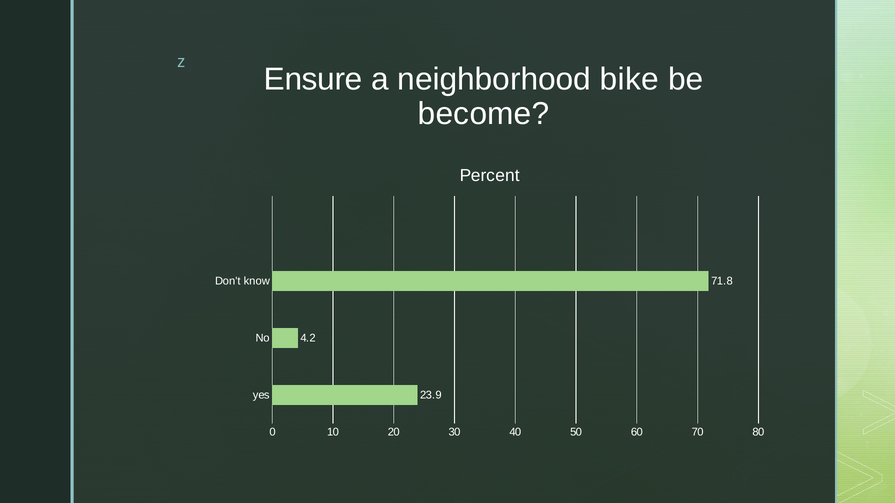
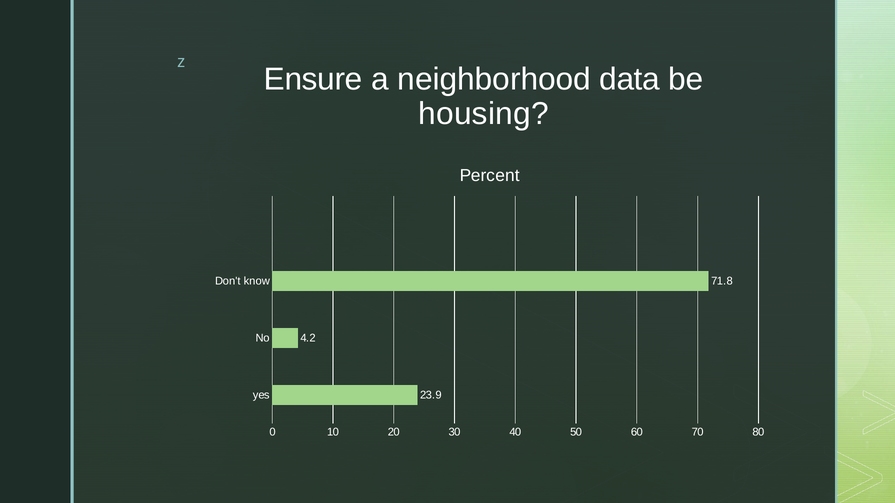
bike: bike -> data
become: become -> housing
